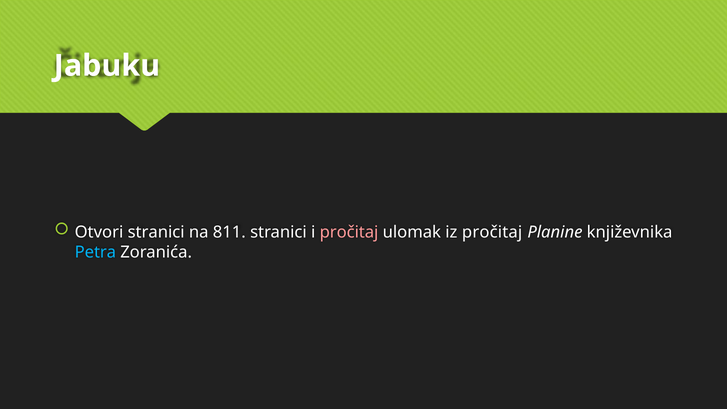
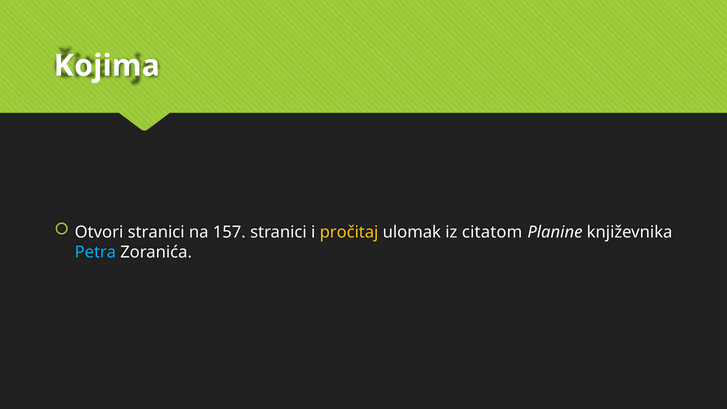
Jabuku: Jabuku -> Kojima
811: 811 -> 157
pročitaj at (349, 232) colour: pink -> yellow
iz pročitaj: pročitaj -> citatom
